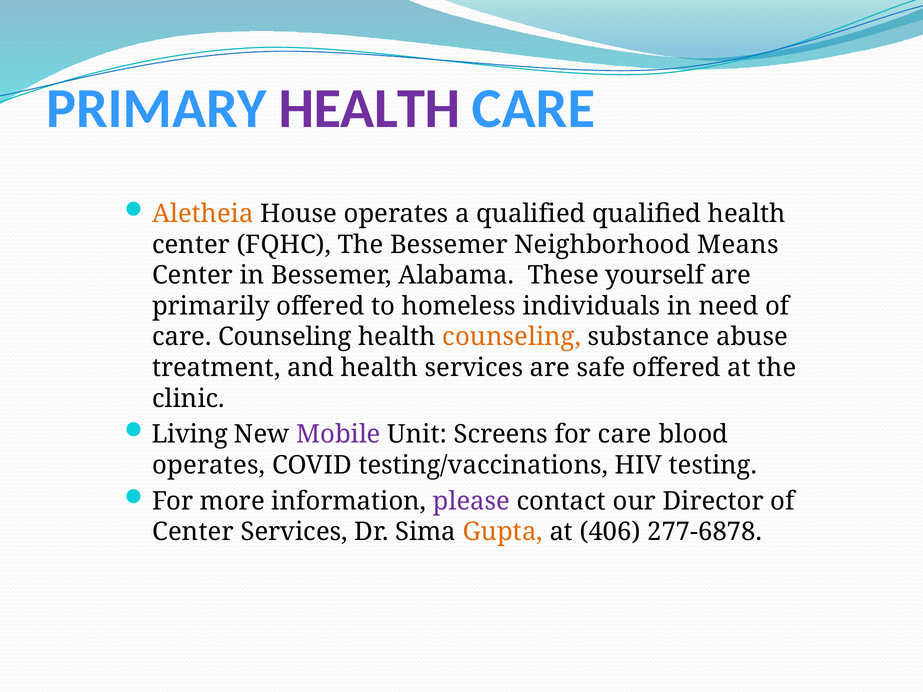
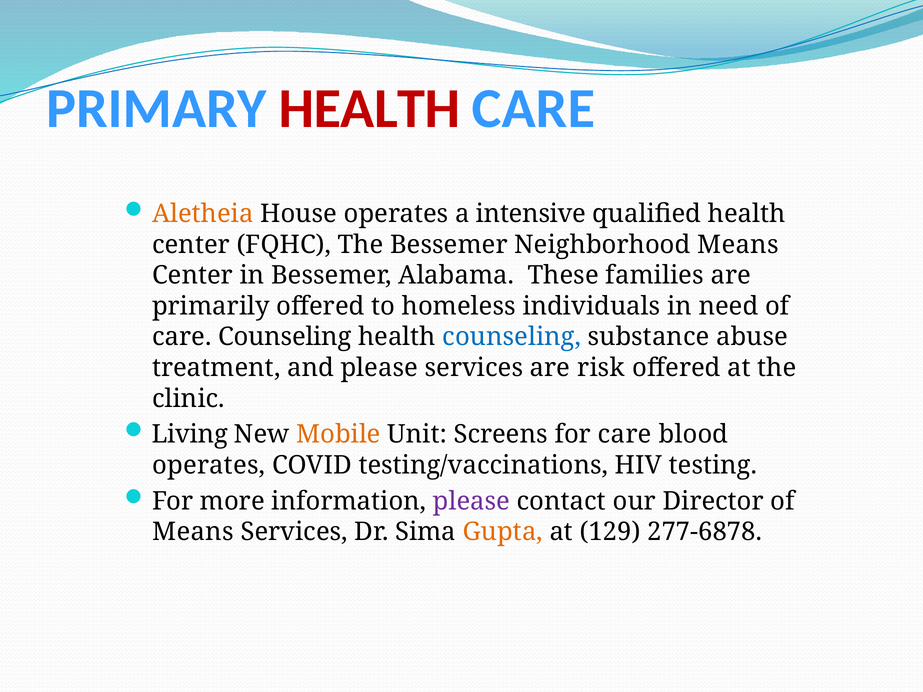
HEALTH at (369, 109) colour: purple -> red
a qualified: qualified -> intensive
yourself: yourself -> families
counseling at (512, 337) colour: orange -> blue
and health: health -> please
safe: safe -> risk
Mobile colour: purple -> orange
Center at (193, 532): Center -> Means
406: 406 -> 129
